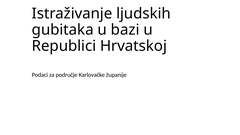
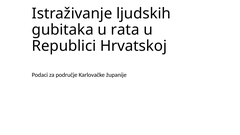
bazi: bazi -> rata
